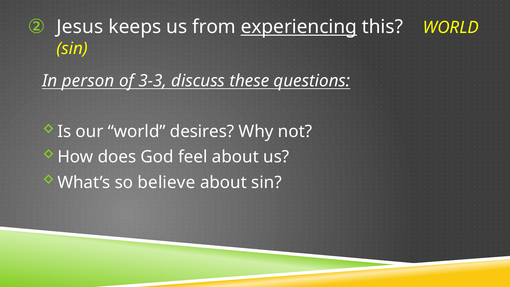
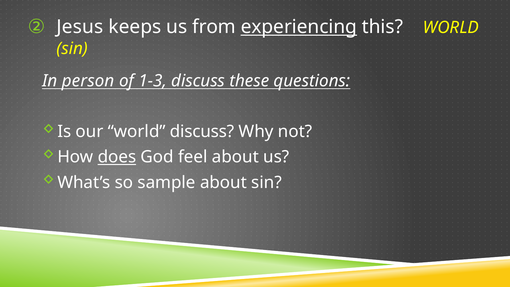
3-3: 3-3 -> 1-3
world desires: desires -> discuss
does underline: none -> present
believe: believe -> sample
